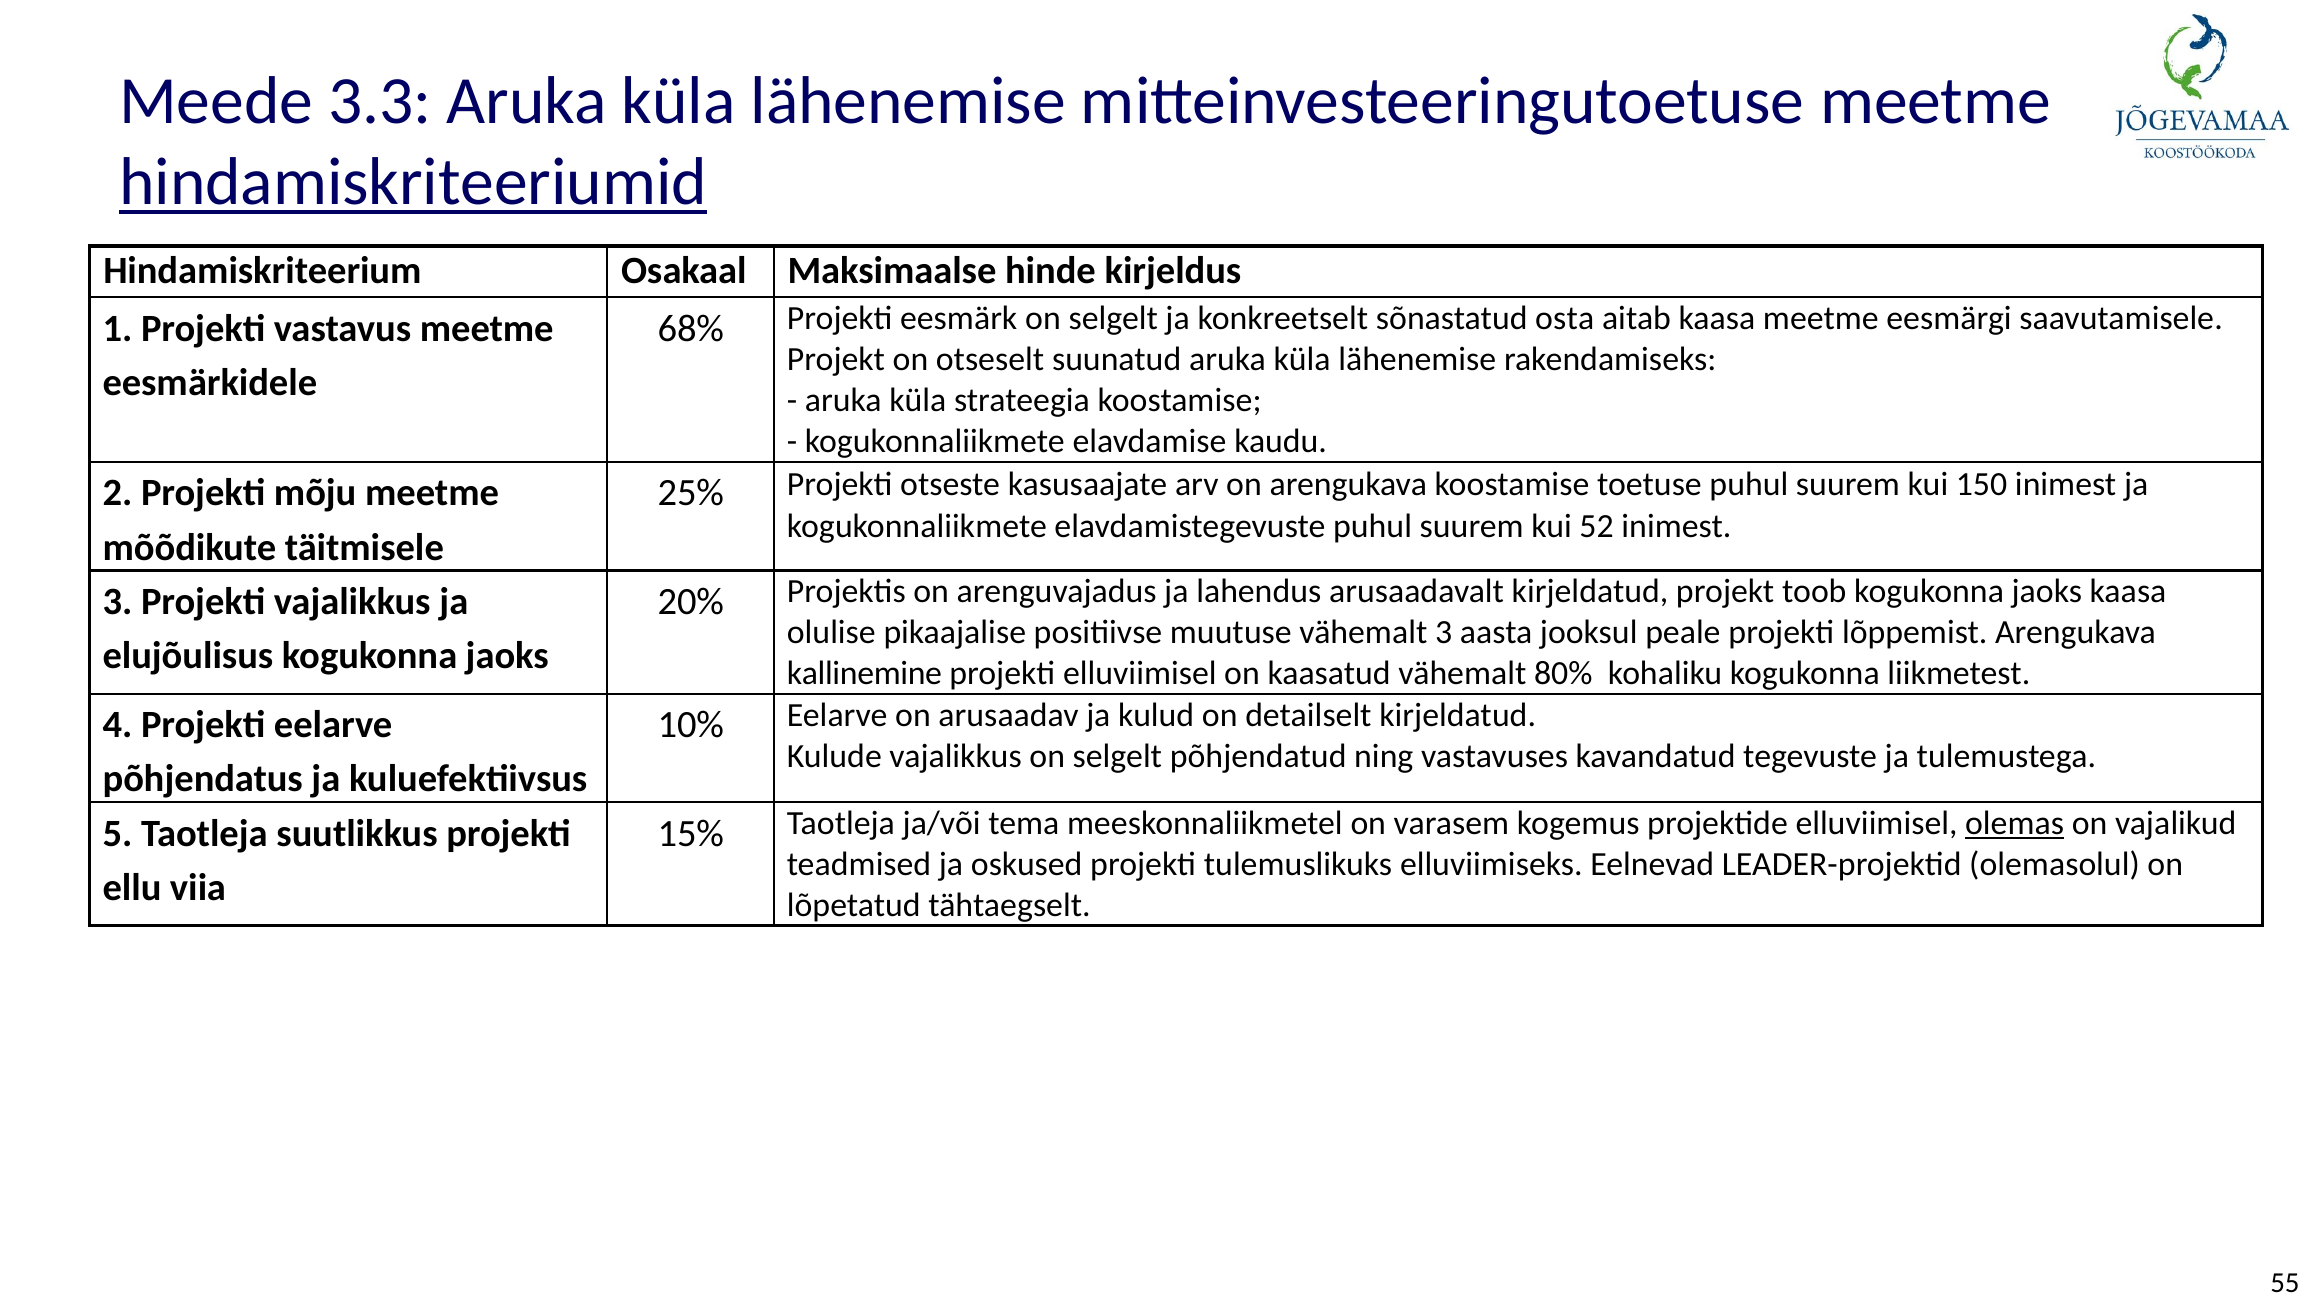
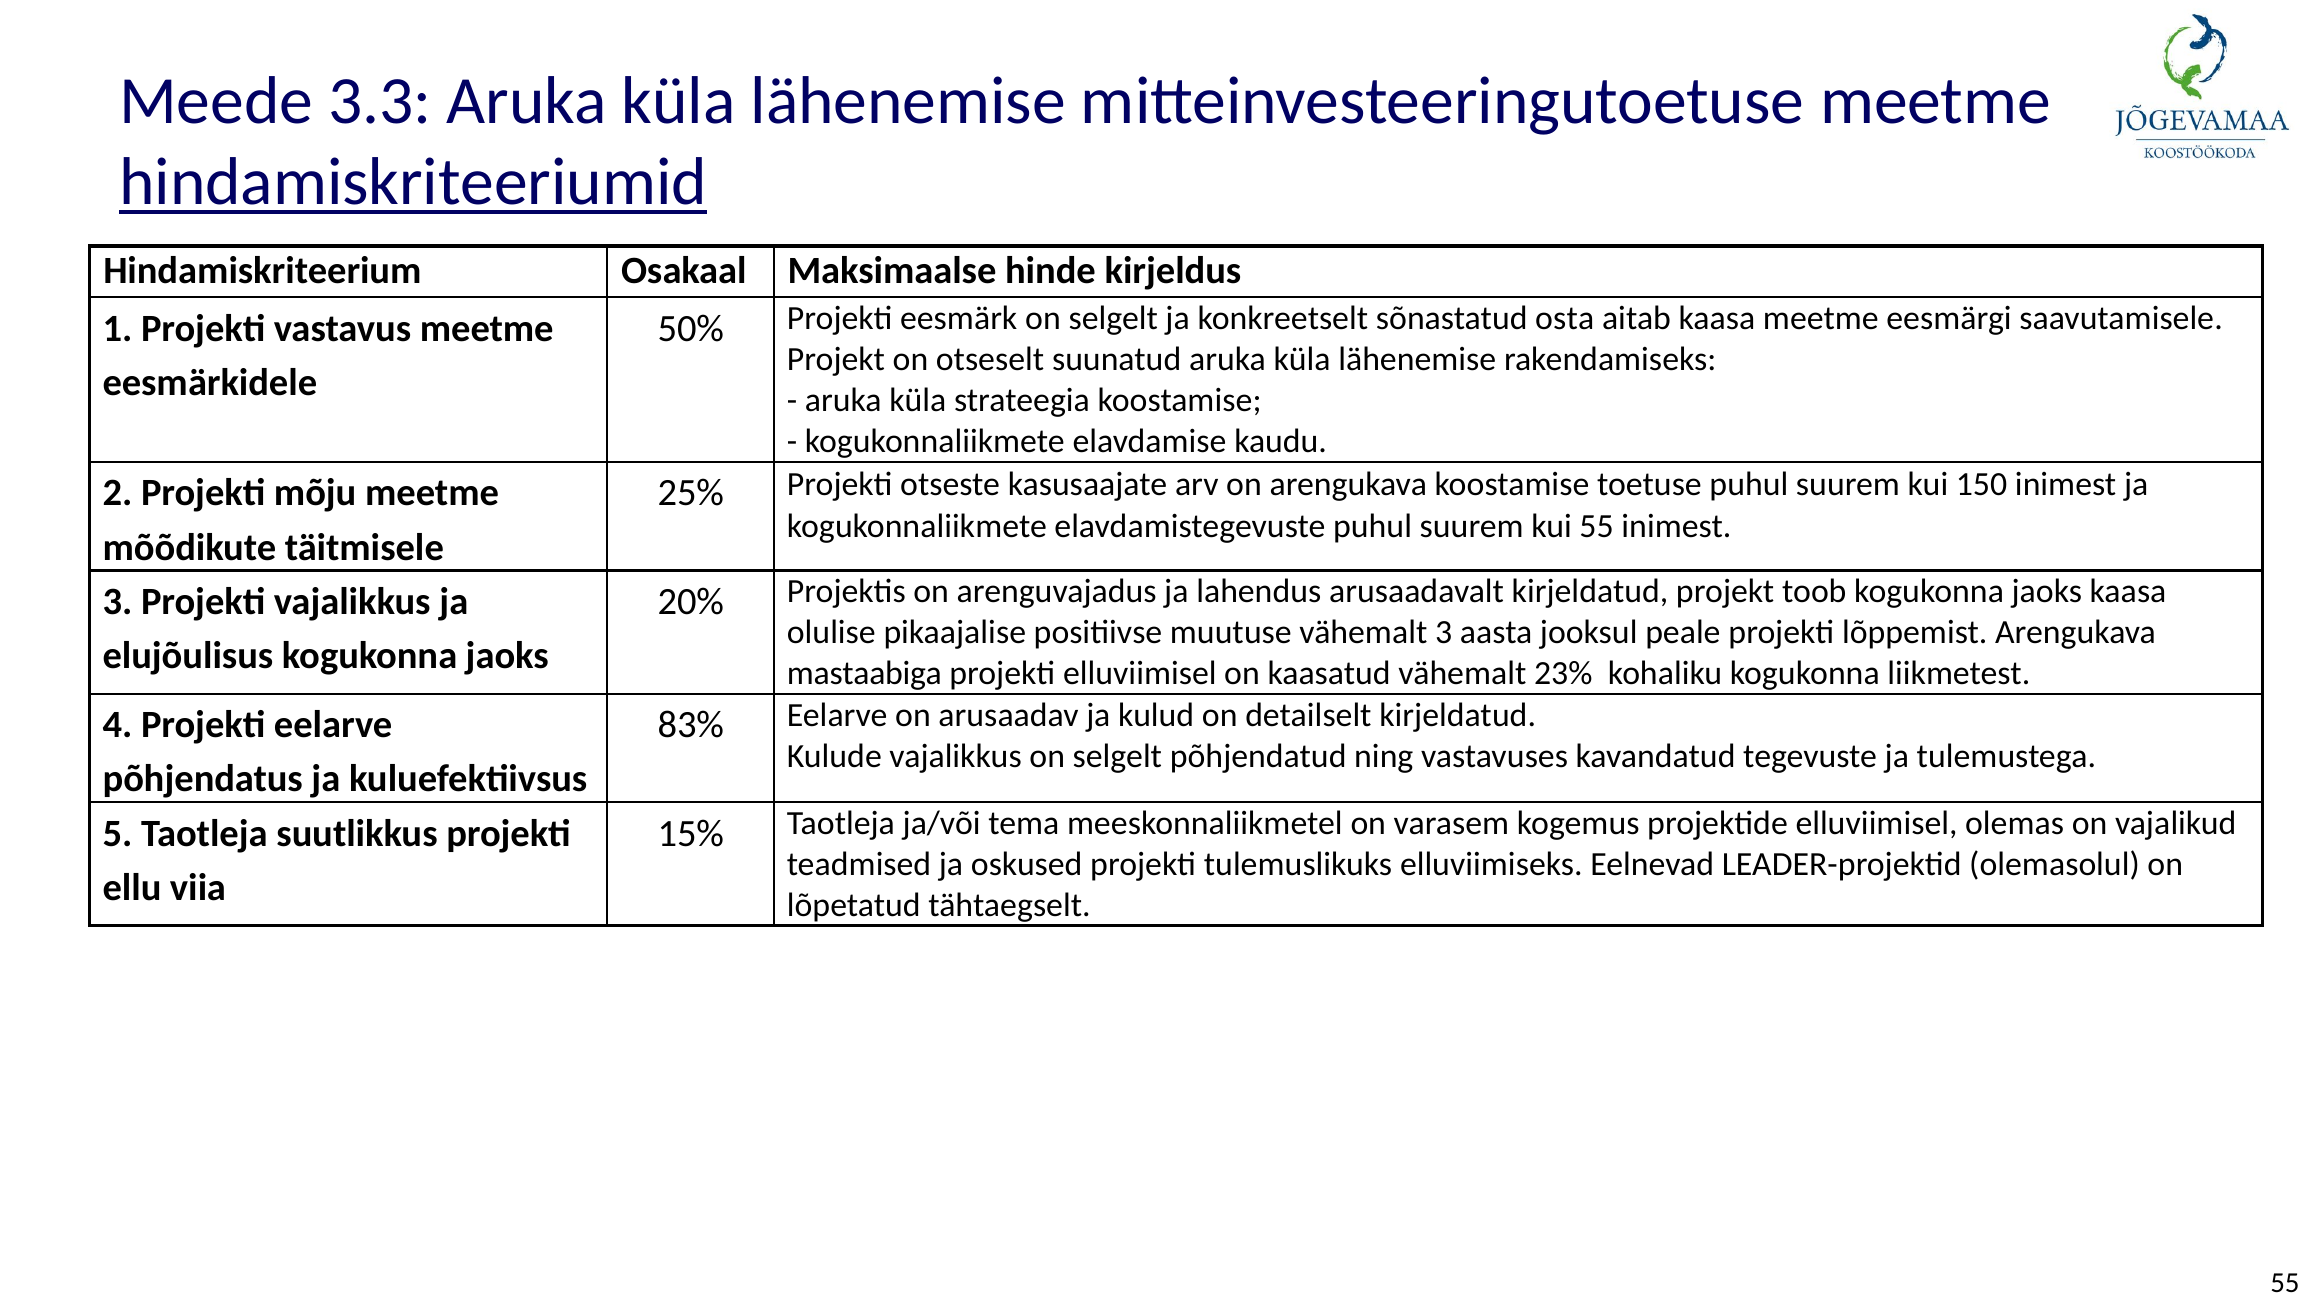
68%: 68% -> 50%
kui 52: 52 -> 55
kallinemine: kallinemine -> mastaabiga
80%: 80% -> 23%
10%: 10% -> 83%
olemas underline: present -> none
